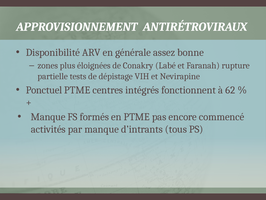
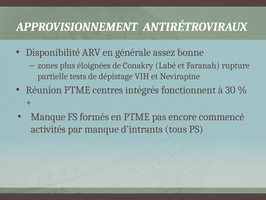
Ponctuel: Ponctuel -> Réunion
62: 62 -> 30
